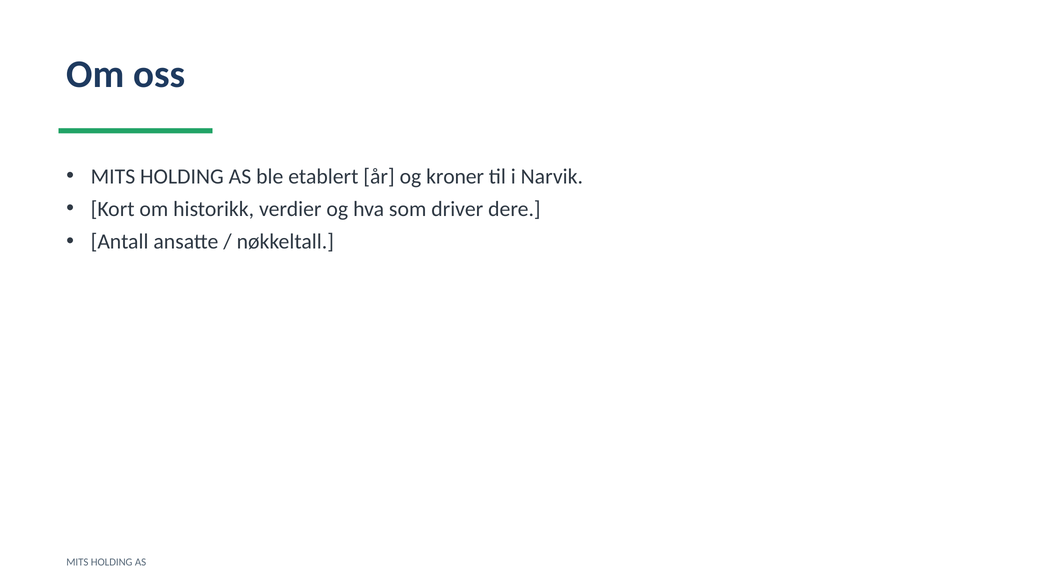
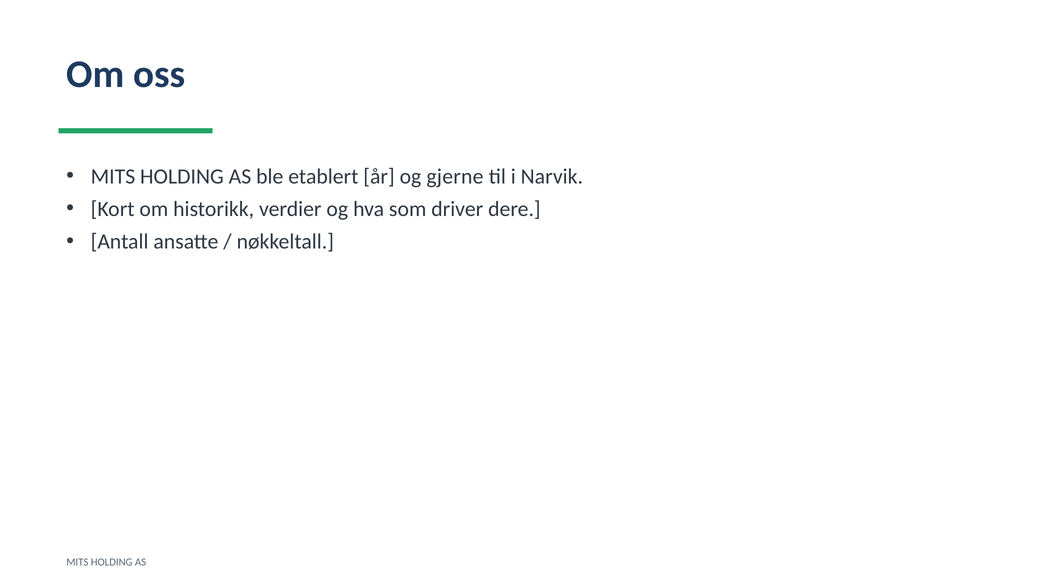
kroner: kroner -> gjerne
